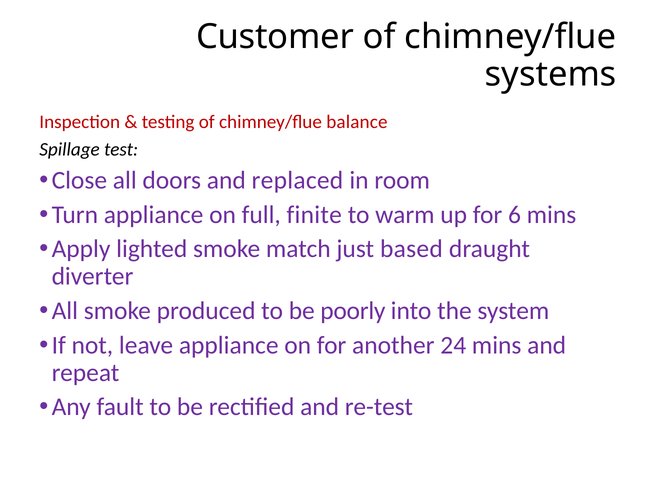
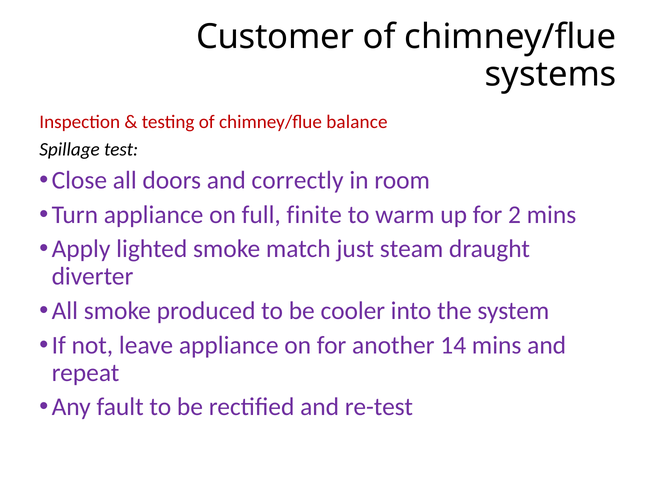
replaced: replaced -> correctly
6: 6 -> 2
based: based -> steam
poorly: poorly -> cooler
24: 24 -> 14
